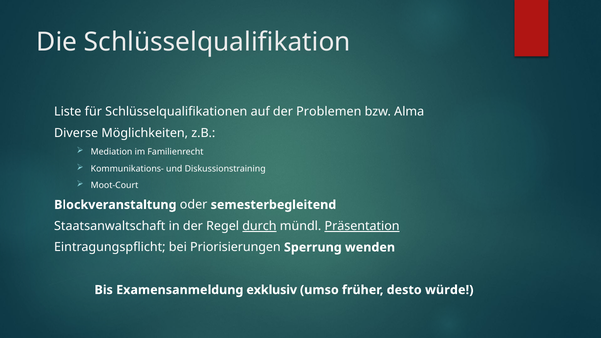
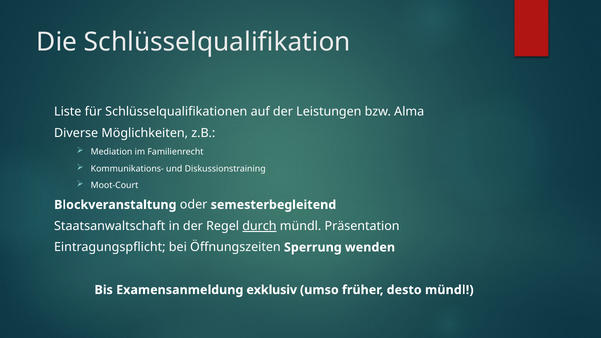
Problemen: Problemen -> Leistungen
Präsentation underline: present -> none
Priorisierungen: Priorisierungen -> Öffnungszeiten
desto würde: würde -> mündl
